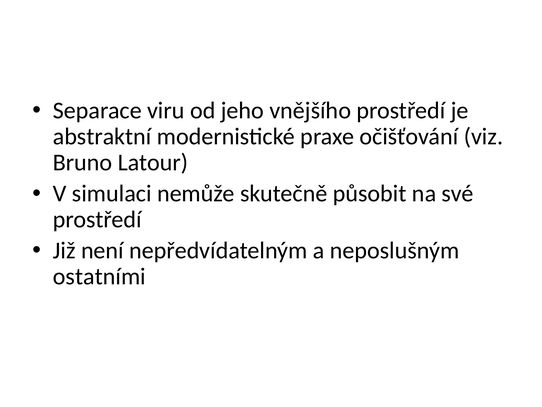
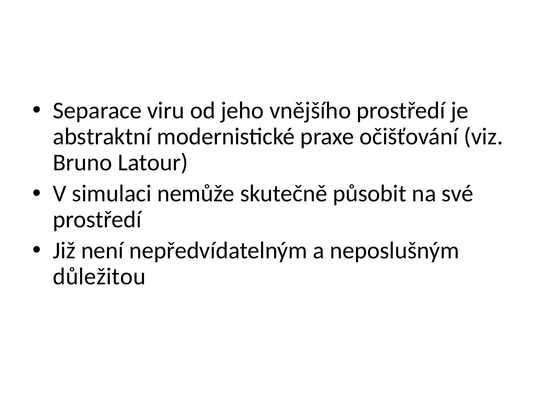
ostatními: ostatními -> důležitou
